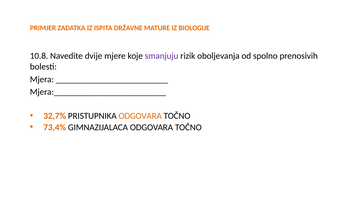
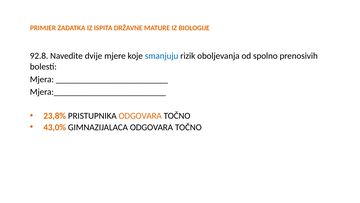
10.8: 10.8 -> 92.8
smanjuju colour: purple -> blue
32,7%: 32,7% -> 23,8%
73,4%: 73,4% -> 43,0%
